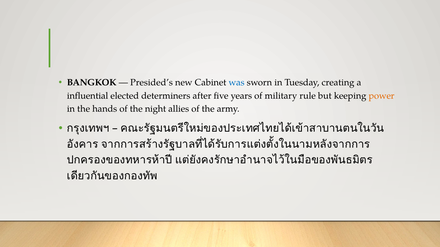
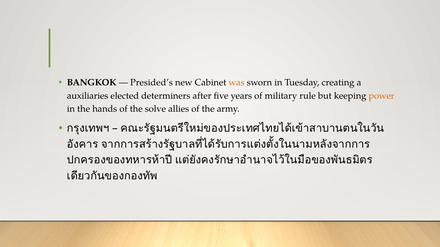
was colour: blue -> orange
influential: influential -> auxiliaries
night: night -> solve
